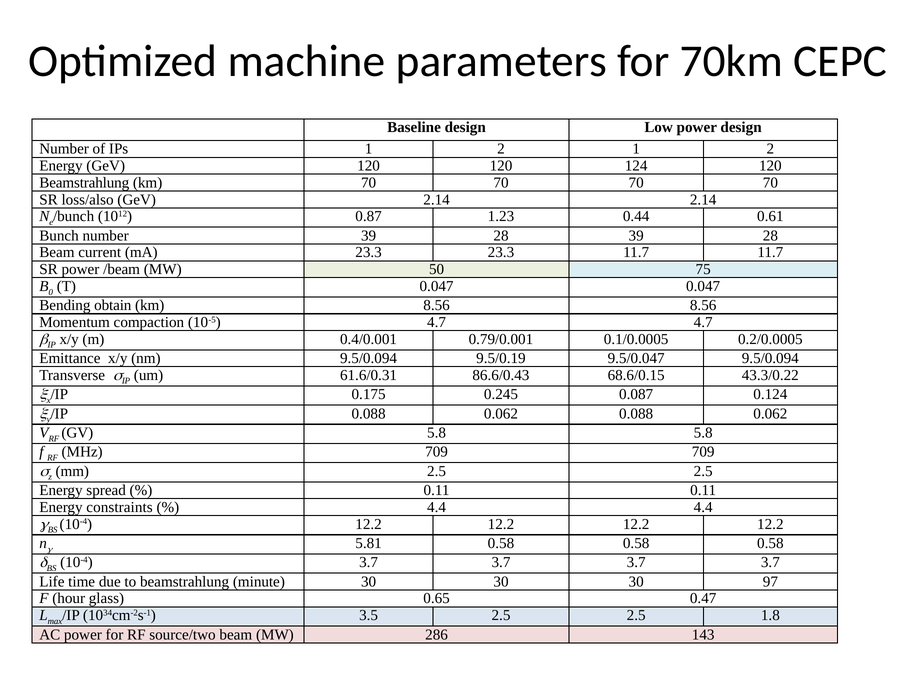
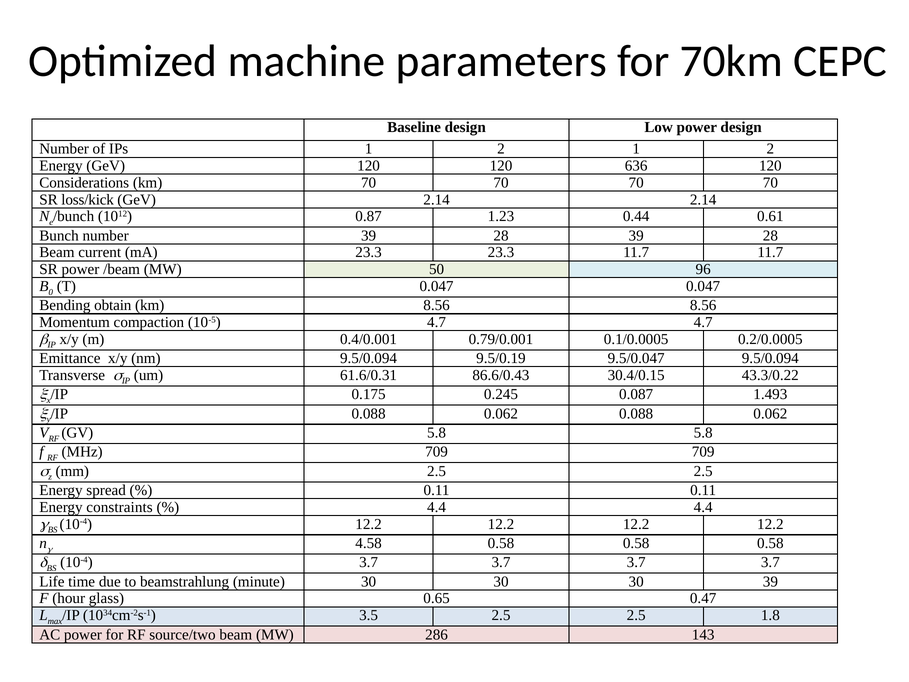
124: 124 -> 636
Beamstrahlung at (84, 183): Beamstrahlung -> Considerations
loss/also: loss/also -> loss/kick
75: 75 -> 96
68.6/0.15: 68.6/0.15 -> 30.4/0.15
0.124: 0.124 -> 1.493
5.81: 5.81 -> 4.58
30 97: 97 -> 39
